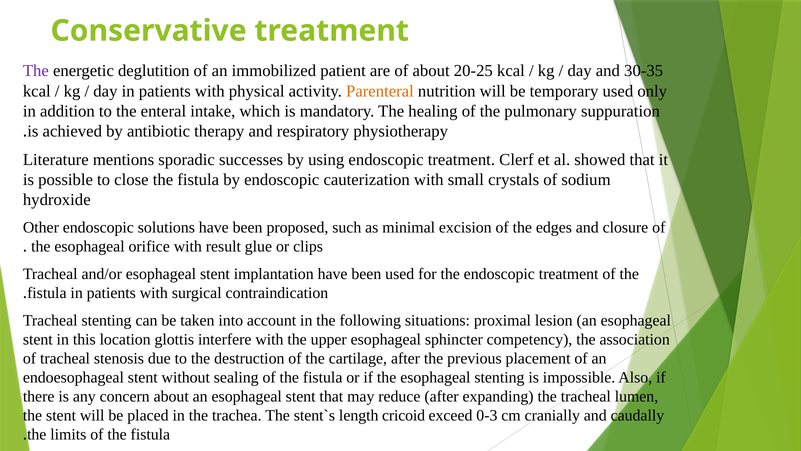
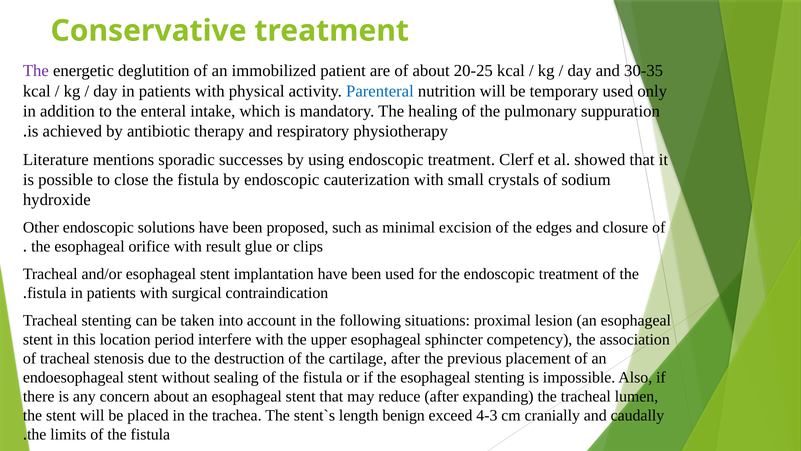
Parenteral colour: orange -> blue
glottis: glottis -> period
cricoid: cricoid -> benign
0-3: 0-3 -> 4-3
